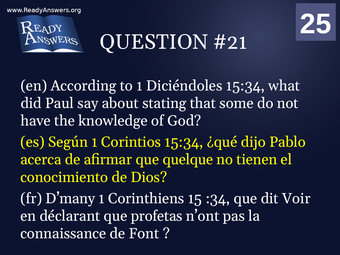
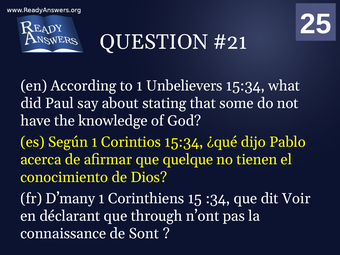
Diciéndoles: Diciéndoles -> Unbelievers
profetas: profetas -> through
Font: Font -> Sont
